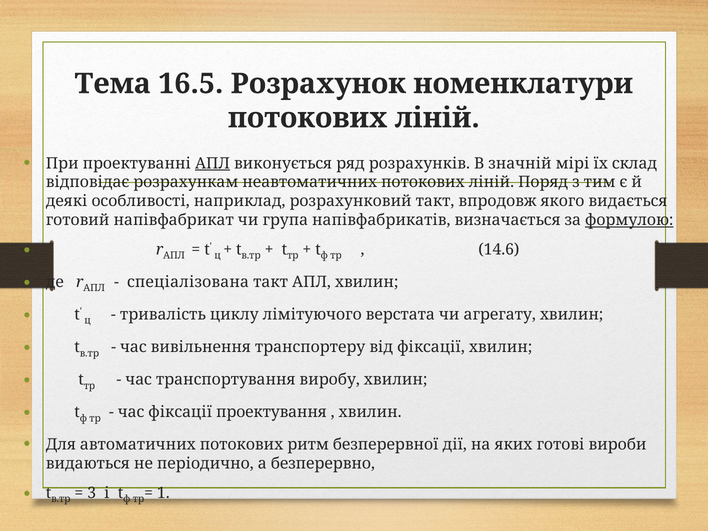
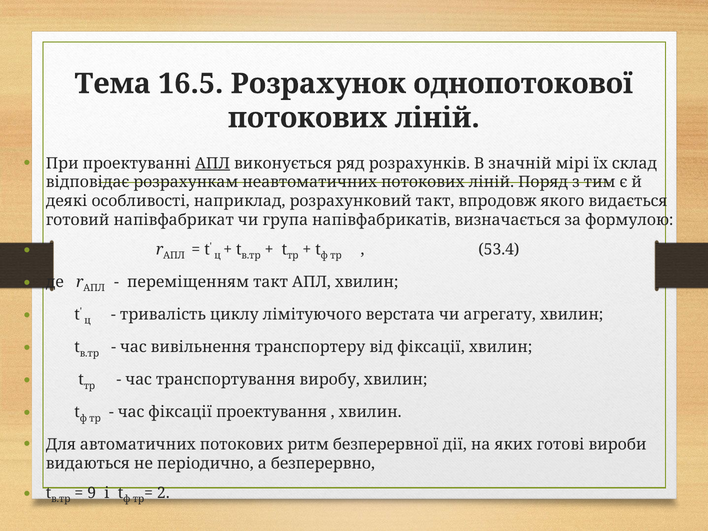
номенклатури: номенклатури -> однопотокової
формулою underline: present -> none
14.6: 14.6 -> 53.4
спеціалізована: спеціалізована -> переміщенням
3: 3 -> 9
1: 1 -> 2
